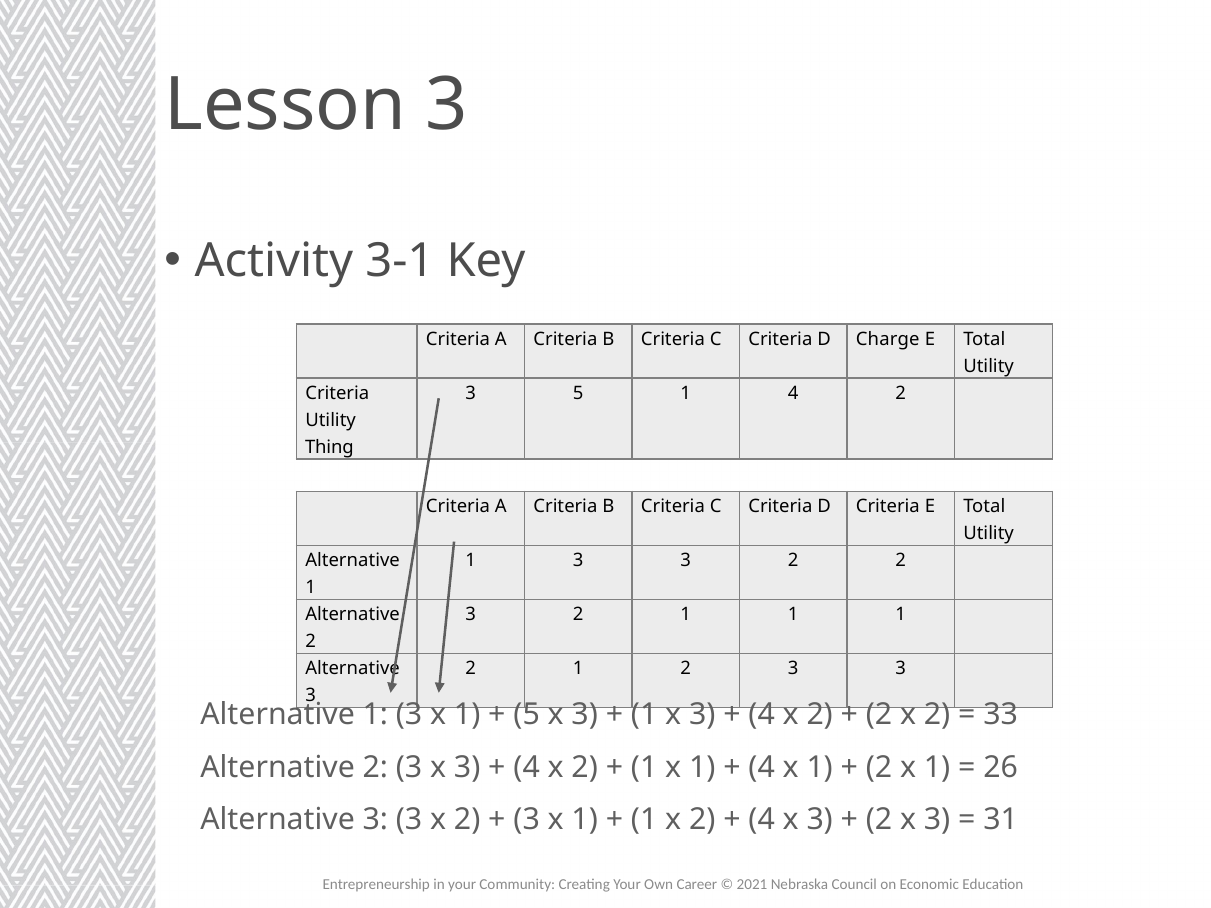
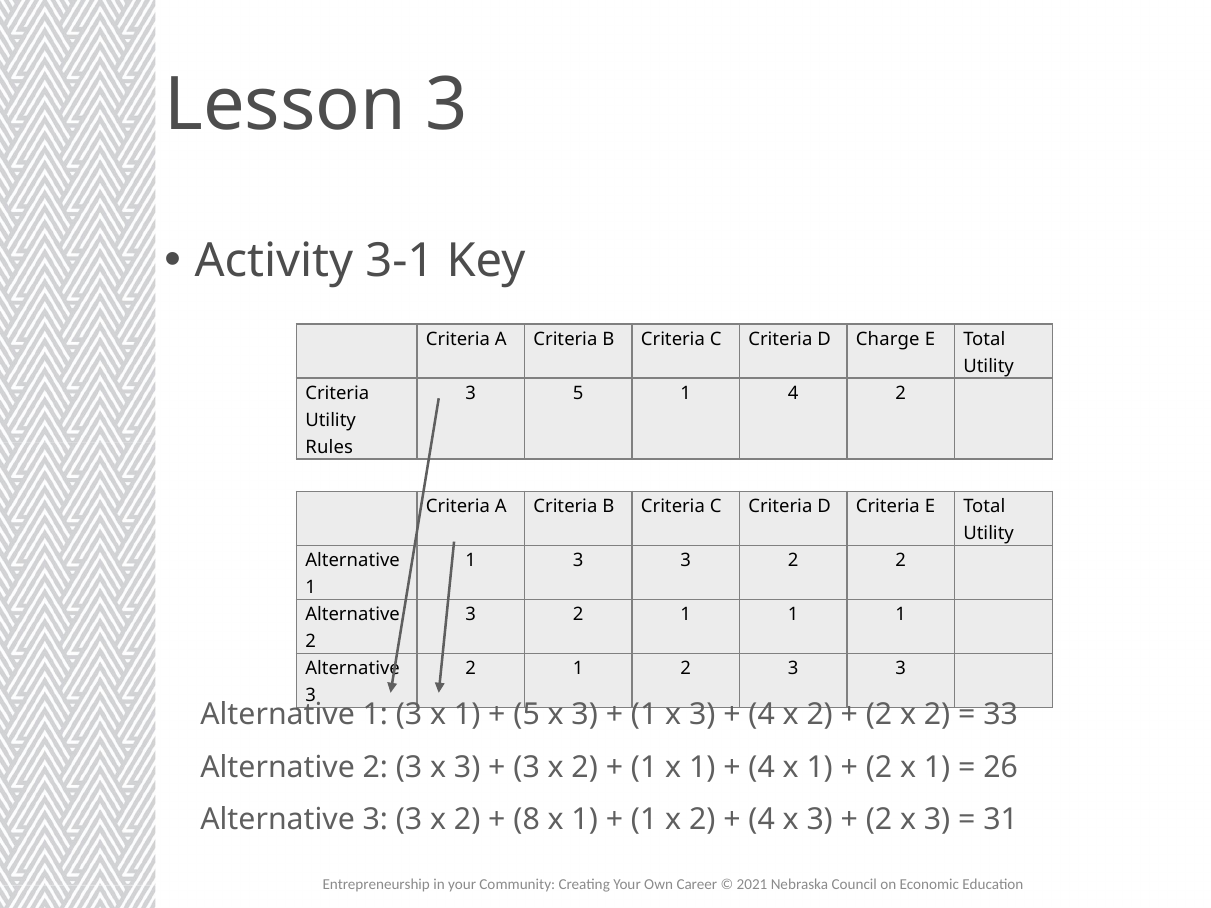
Thing: Thing -> Rules
4 at (527, 767): 4 -> 3
3 at (527, 820): 3 -> 8
